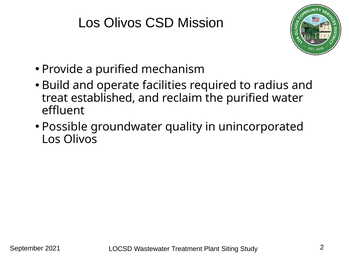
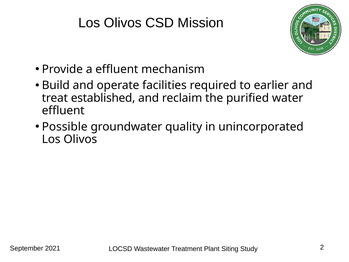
a purified: purified -> effluent
radius: radius -> earlier
